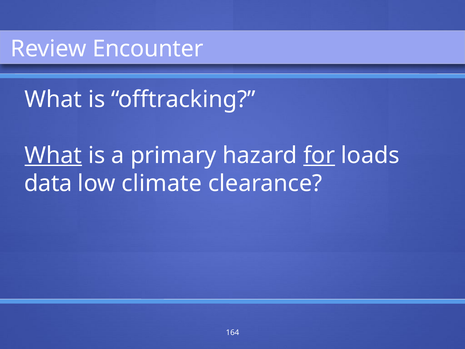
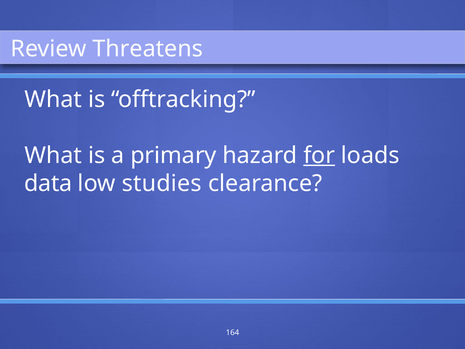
Encounter: Encounter -> Threatens
What at (53, 155) underline: present -> none
climate: climate -> studies
